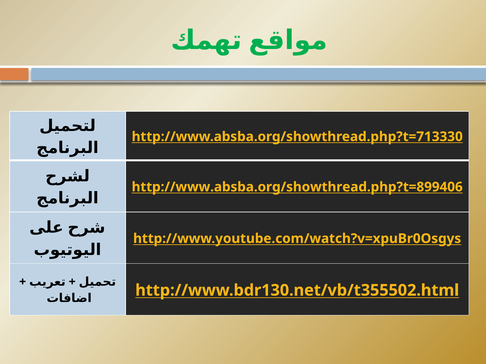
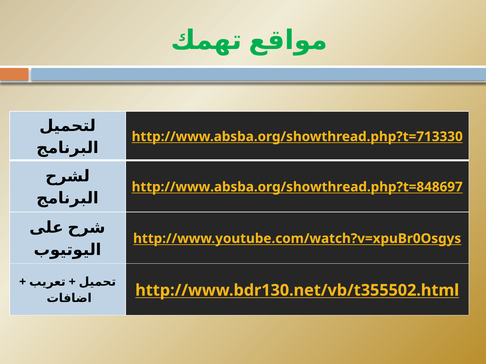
http://www.absba.org/showthread.php?t=899406: http://www.absba.org/showthread.php?t=899406 -> http://www.absba.org/showthread.php?t=848697
